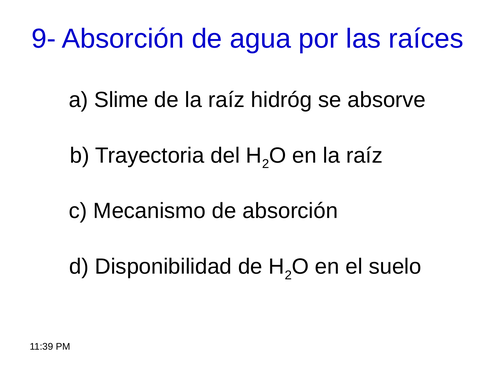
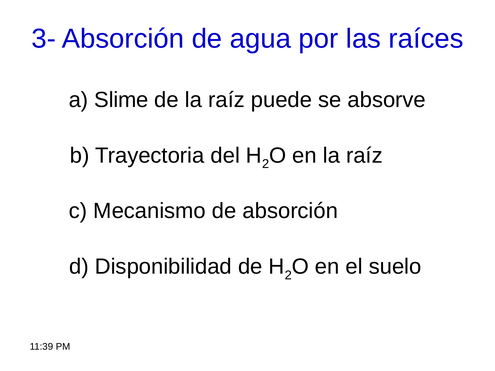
9-: 9- -> 3-
hidróg: hidróg -> puede
